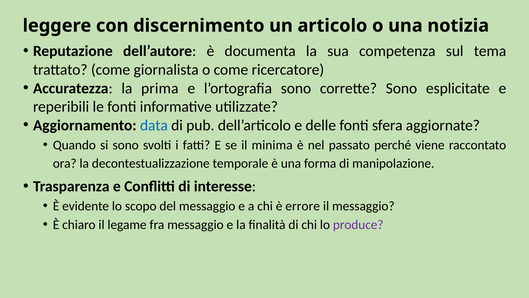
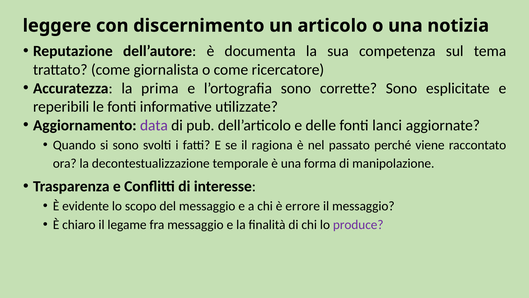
data colour: blue -> purple
sfera: sfera -> lanci
minima: minima -> ragiona
